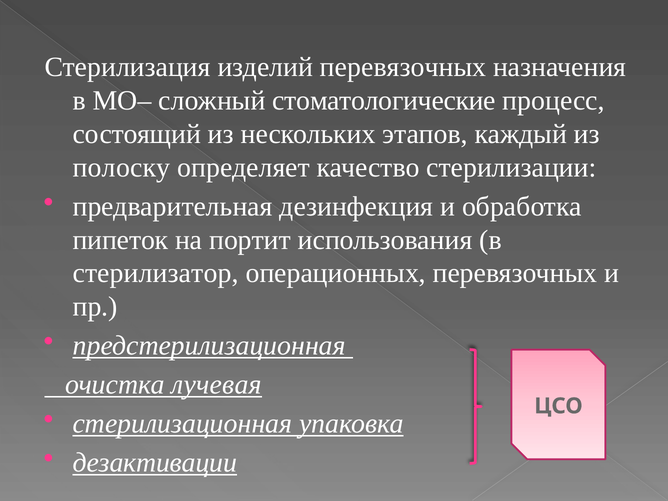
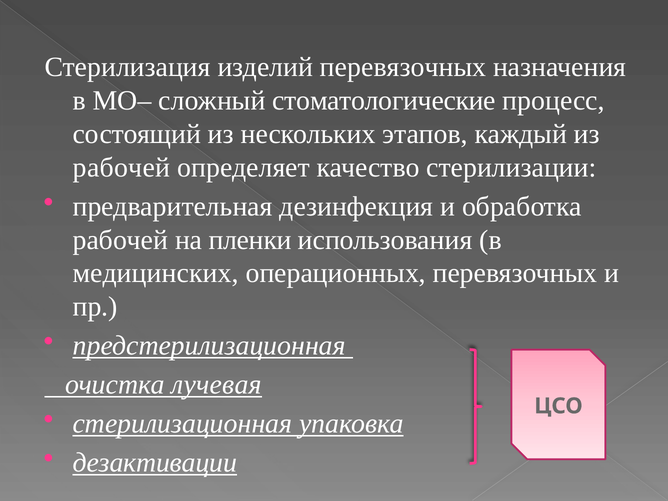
полоску at (122, 167): полоску -> рабочей
пипеток at (121, 240): пипеток -> рабочей
портит: портит -> пленки
стерилизатор: стерилизатор -> медицинских
